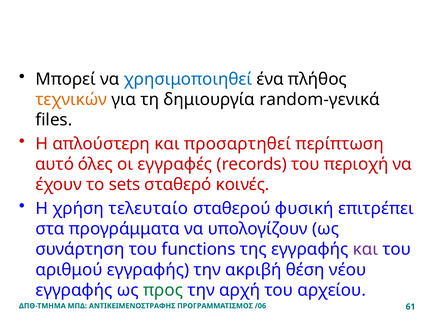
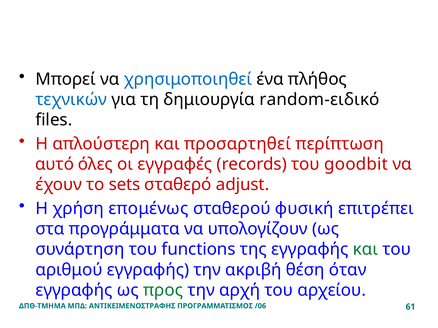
τεχνικών colour: orange -> blue
random-γενικά: random-γενικά -> random-ειδικό
περιοχή: περιοχή -> goodbit
κοινές: κοινές -> adjust
τελευταίο: τελευταίο -> επομένως
και at (365, 250) colour: purple -> green
νέου: νέου -> όταν
